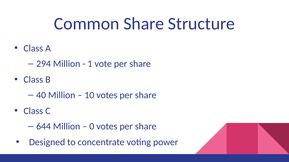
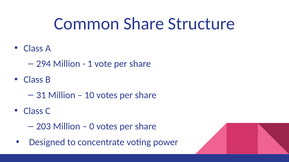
40: 40 -> 31
644: 644 -> 203
